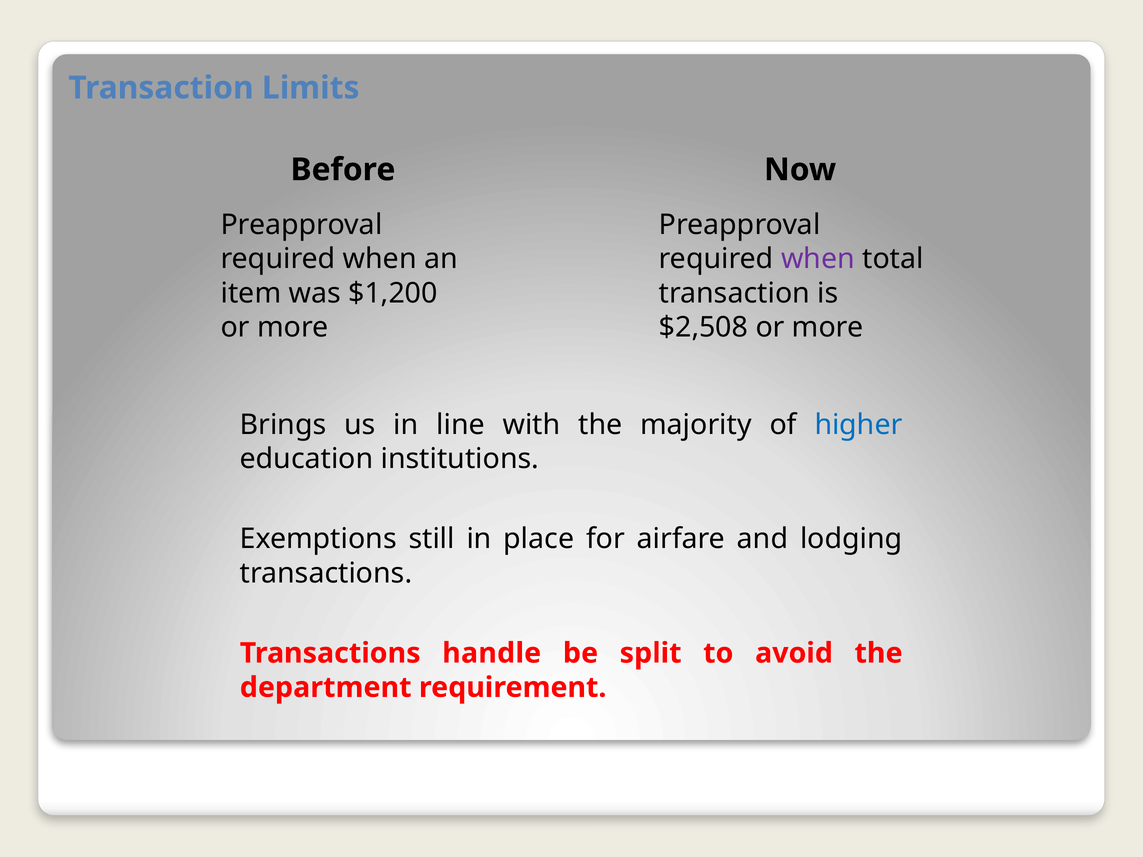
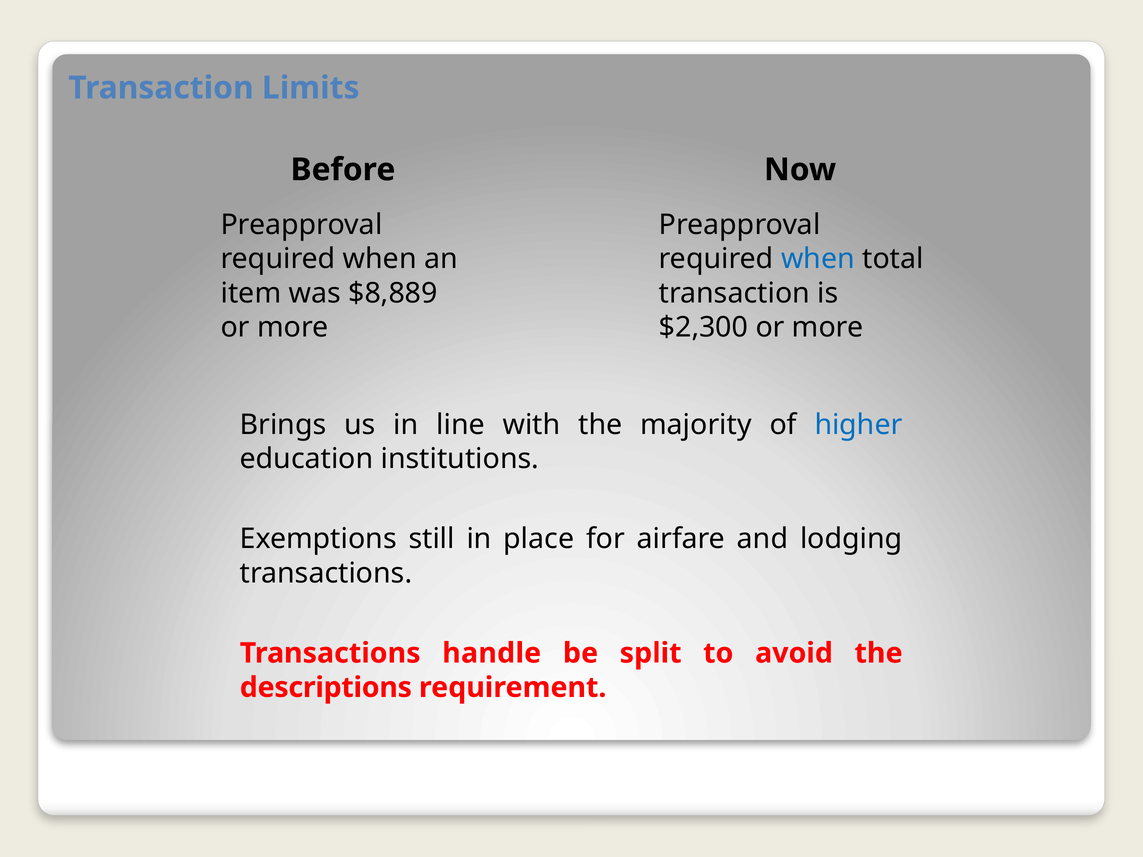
when at (818, 259) colour: purple -> blue
$1,200: $1,200 -> $8,889
$2,508: $2,508 -> $2,300
department: department -> descriptions
